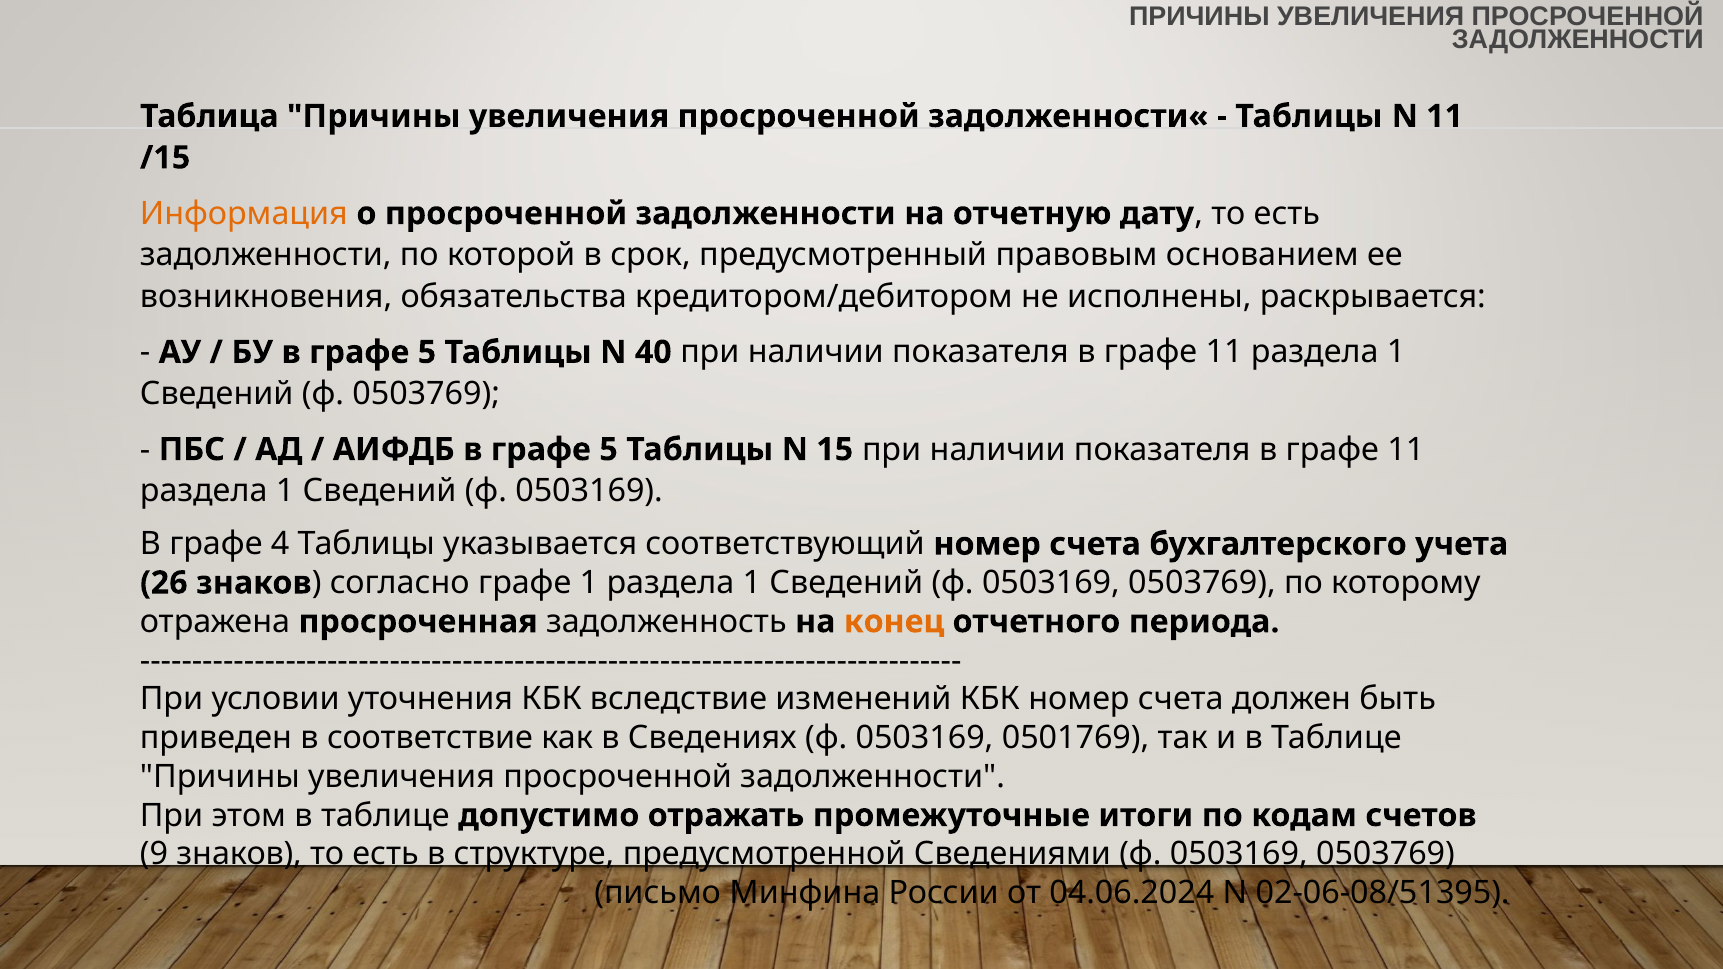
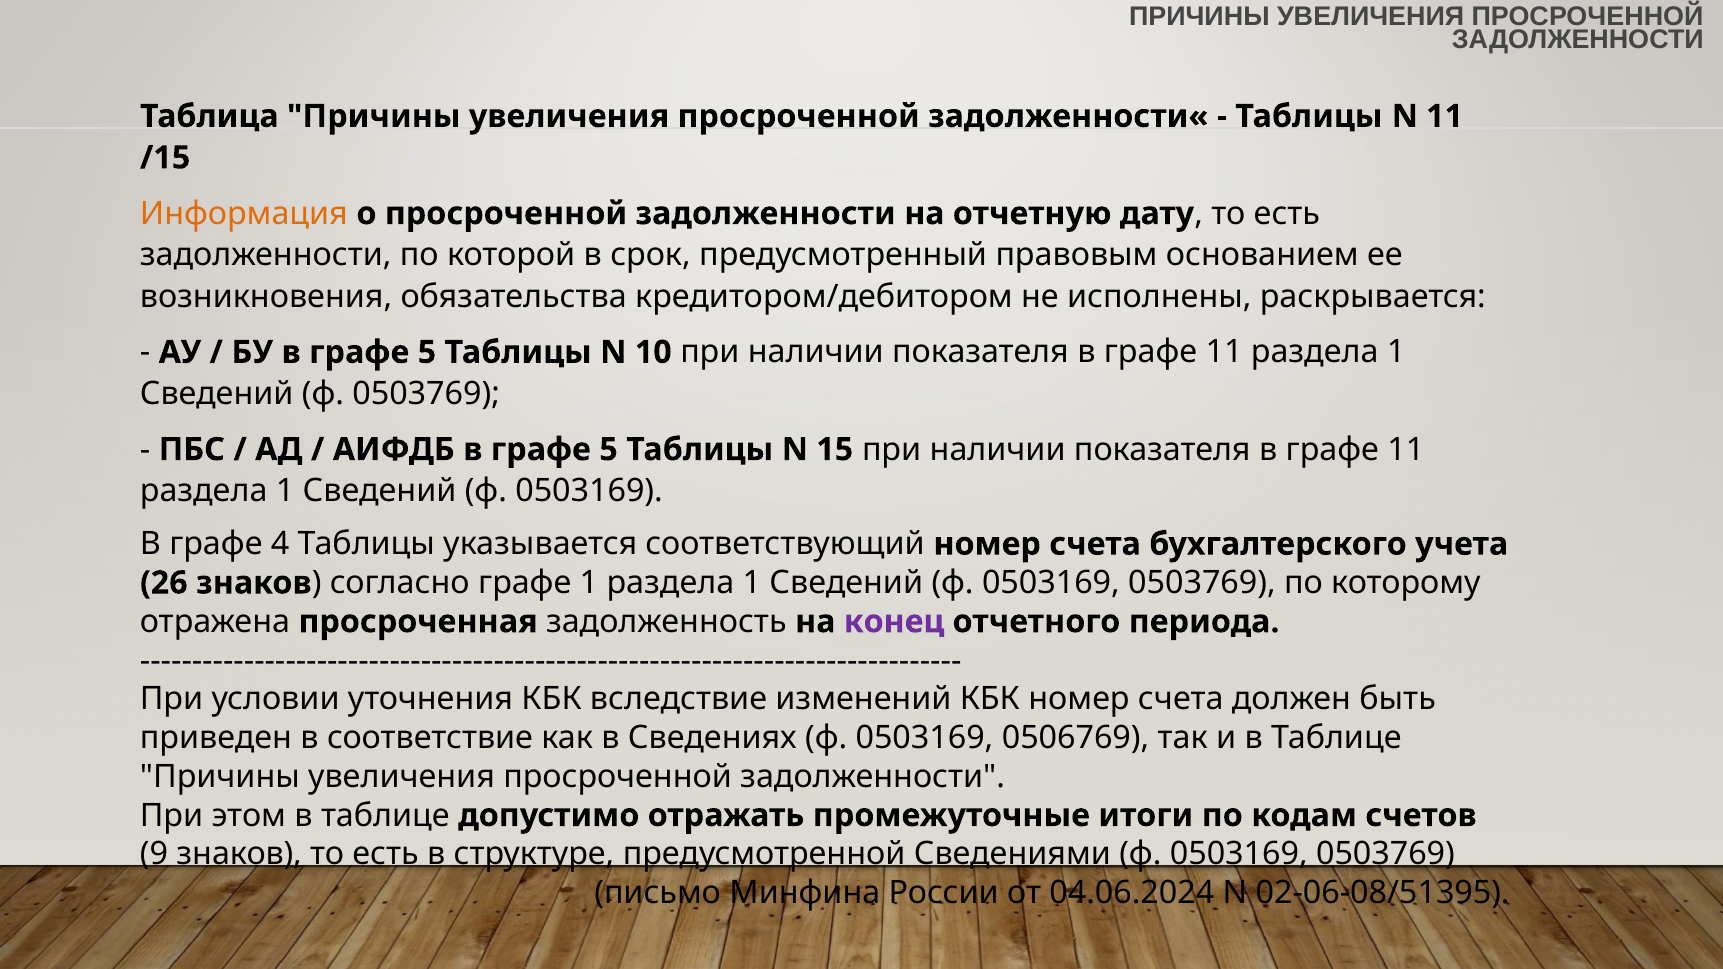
40: 40 -> 10
конец colour: orange -> purple
0501769: 0501769 -> 0506769
